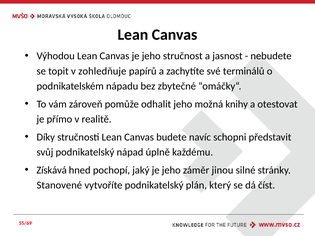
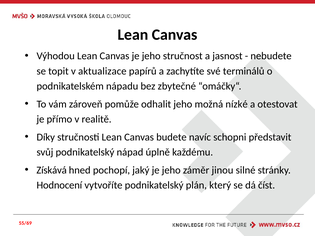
zohledňuje: zohledňuje -> aktualizace
knihy: knihy -> nízké
Stanovené: Stanovené -> Hodnocení
